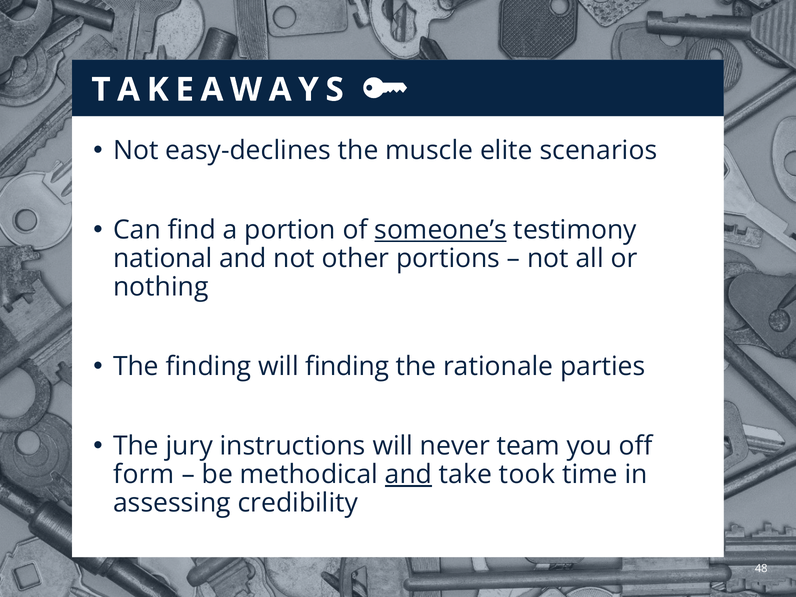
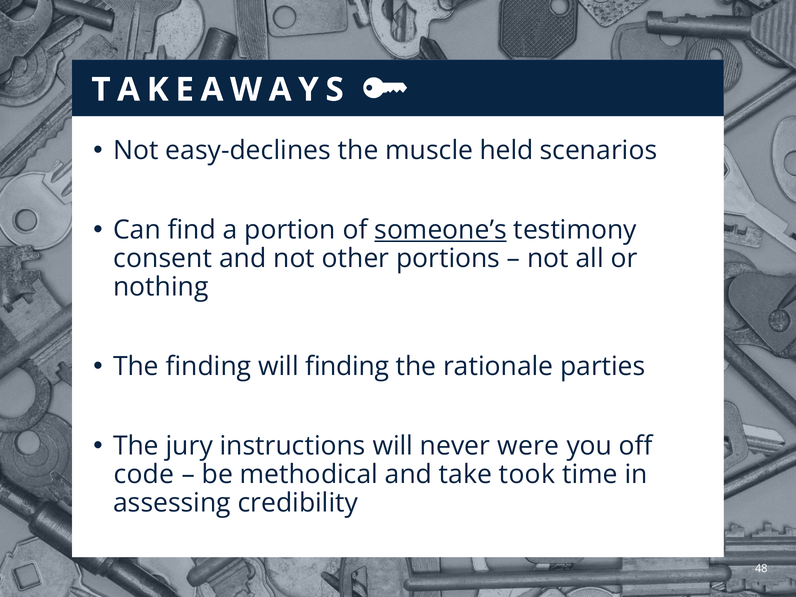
elite: elite -> held
national: national -> consent
team: team -> were
form: form -> code
and at (409, 475) underline: present -> none
